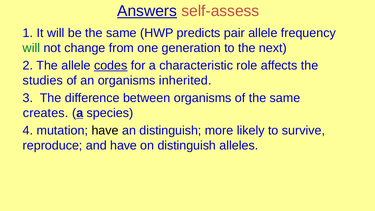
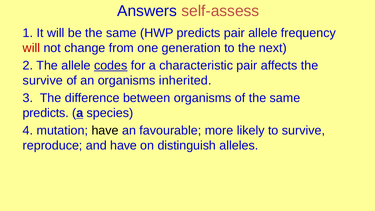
Answers underline: present -> none
will at (31, 48) colour: green -> red
characteristic role: role -> pair
studies at (43, 80): studies -> survive
creates at (46, 113): creates -> predicts
an distinguish: distinguish -> favourable
